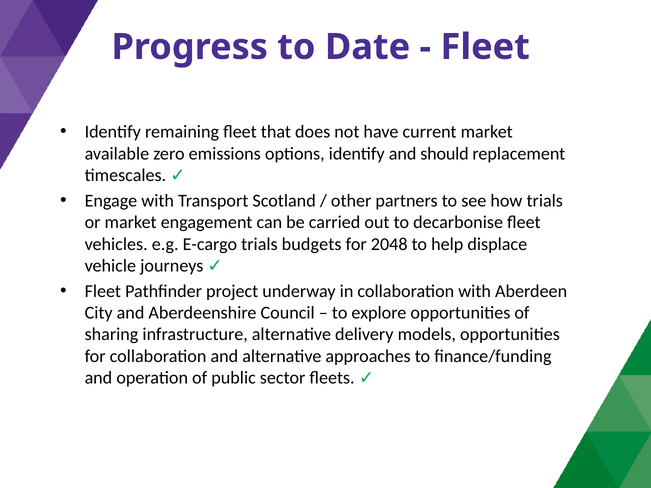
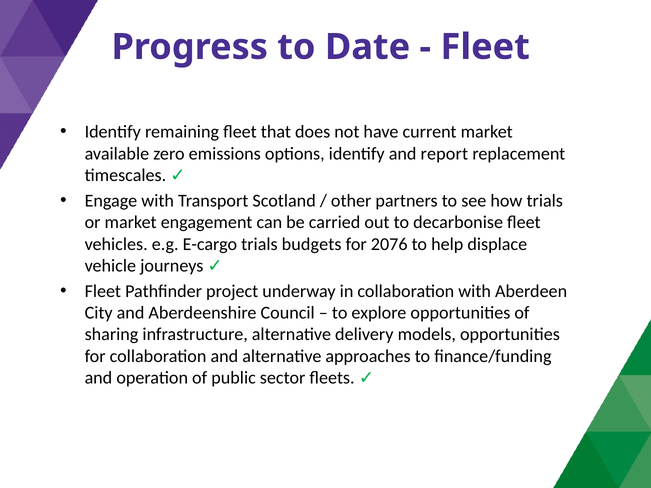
should: should -> report
2048: 2048 -> 2076
